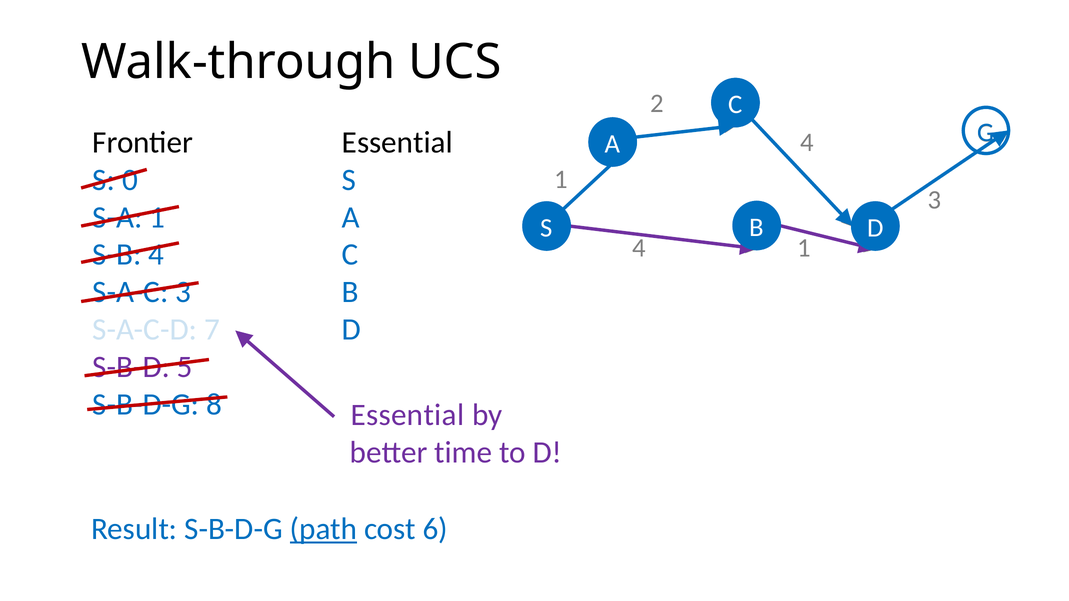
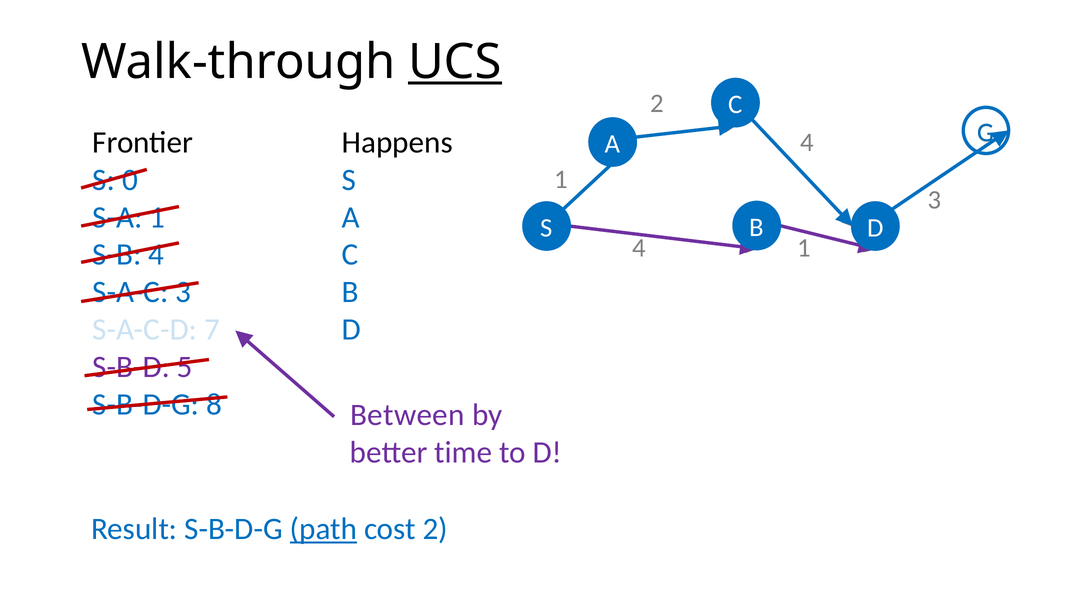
UCS underline: none -> present
Essential at (397, 143): Essential -> Happens
Essential at (407, 415): Essential -> Between
cost 6: 6 -> 2
